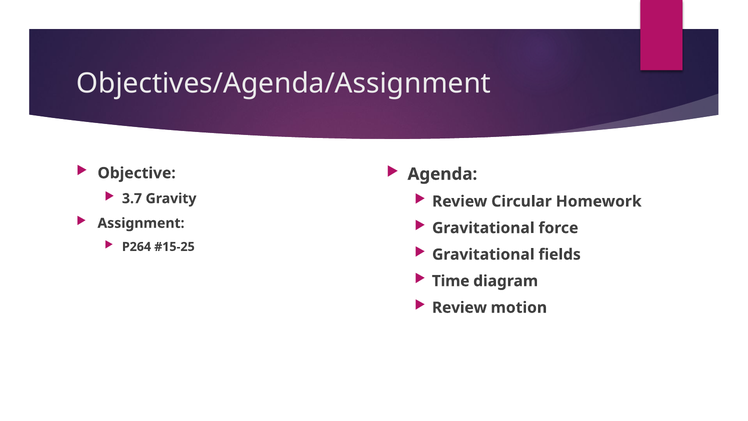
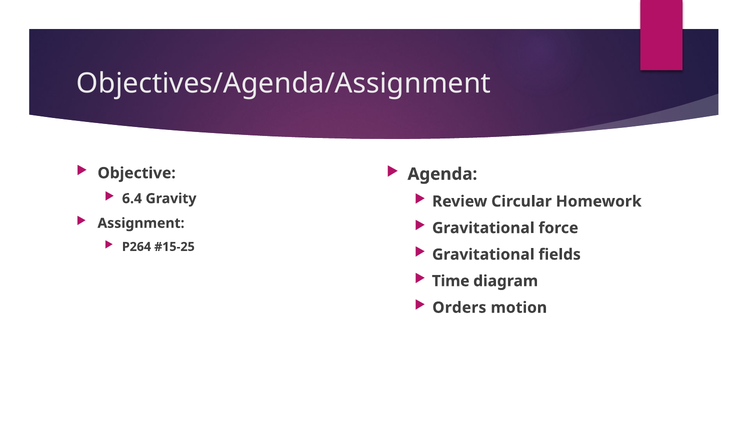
3.7: 3.7 -> 6.4
Review at (459, 307): Review -> Orders
